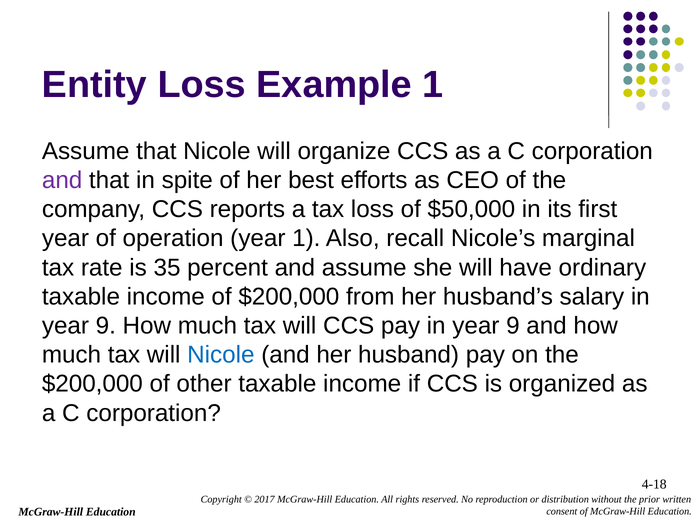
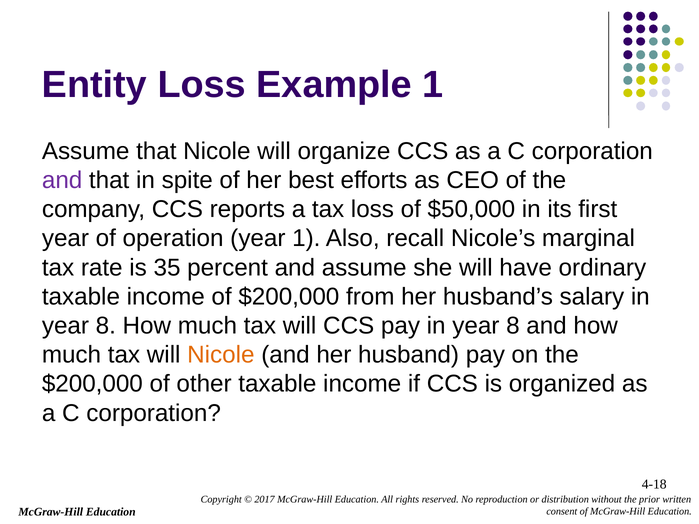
9 at (106, 326): 9 -> 8
pay in year 9: 9 -> 8
Nicole at (221, 355) colour: blue -> orange
